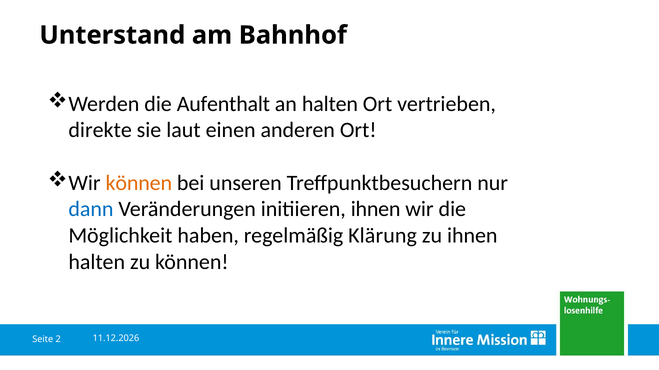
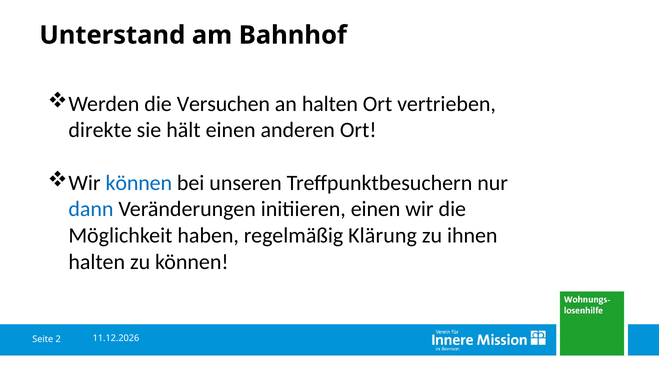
Aufenthalt: Aufenthalt -> Versuchen
laut: laut -> hält
können at (139, 183) colour: orange -> blue
initiieren ihnen: ihnen -> einen
